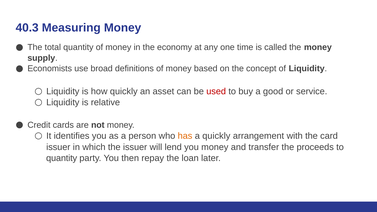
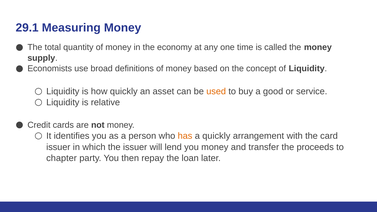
40.3: 40.3 -> 29.1
used colour: red -> orange
quantity at (62, 158): quantity -> chapter
